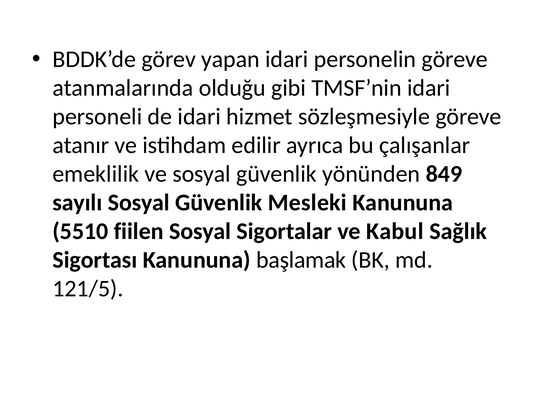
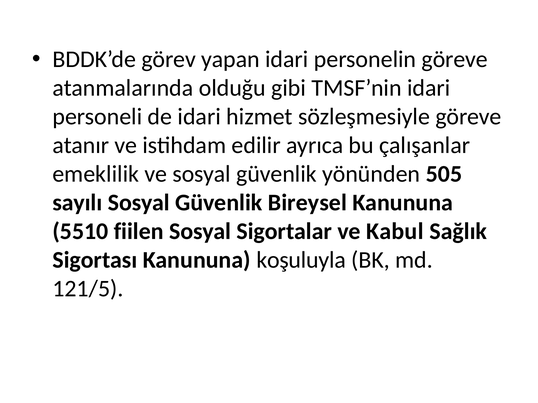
849: 849 -> 505
Mesleki: Mesleki -> Bireysel
başlamak: başlamak -> koşuluyla
